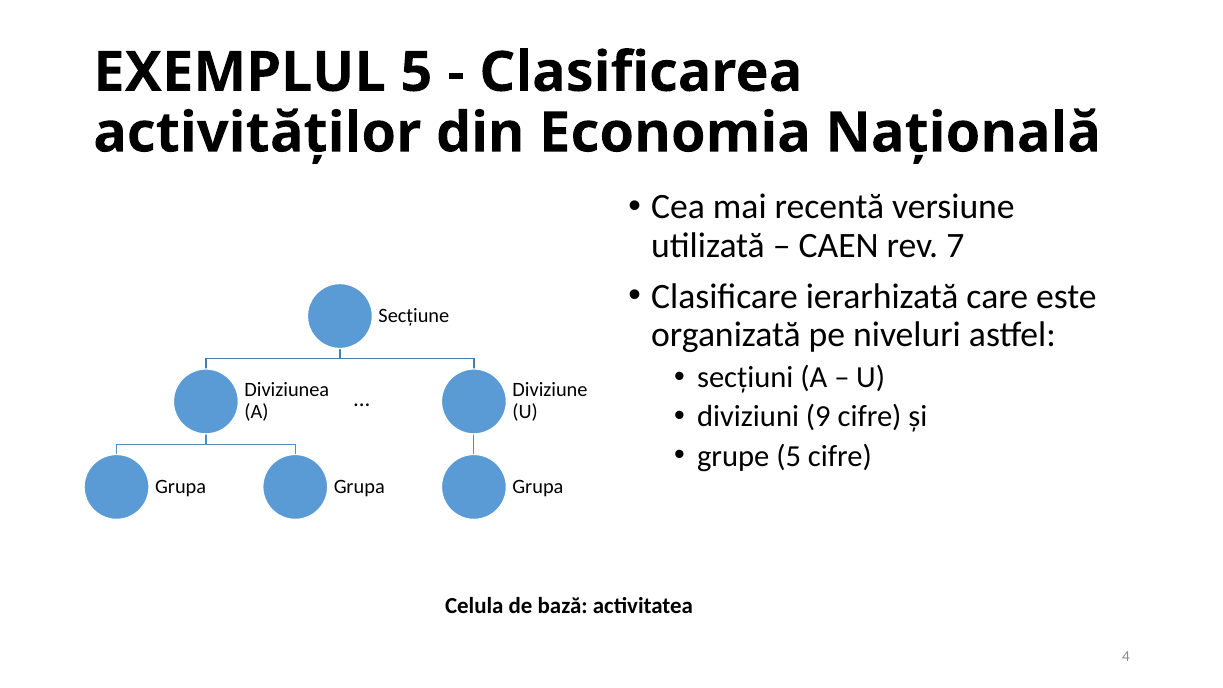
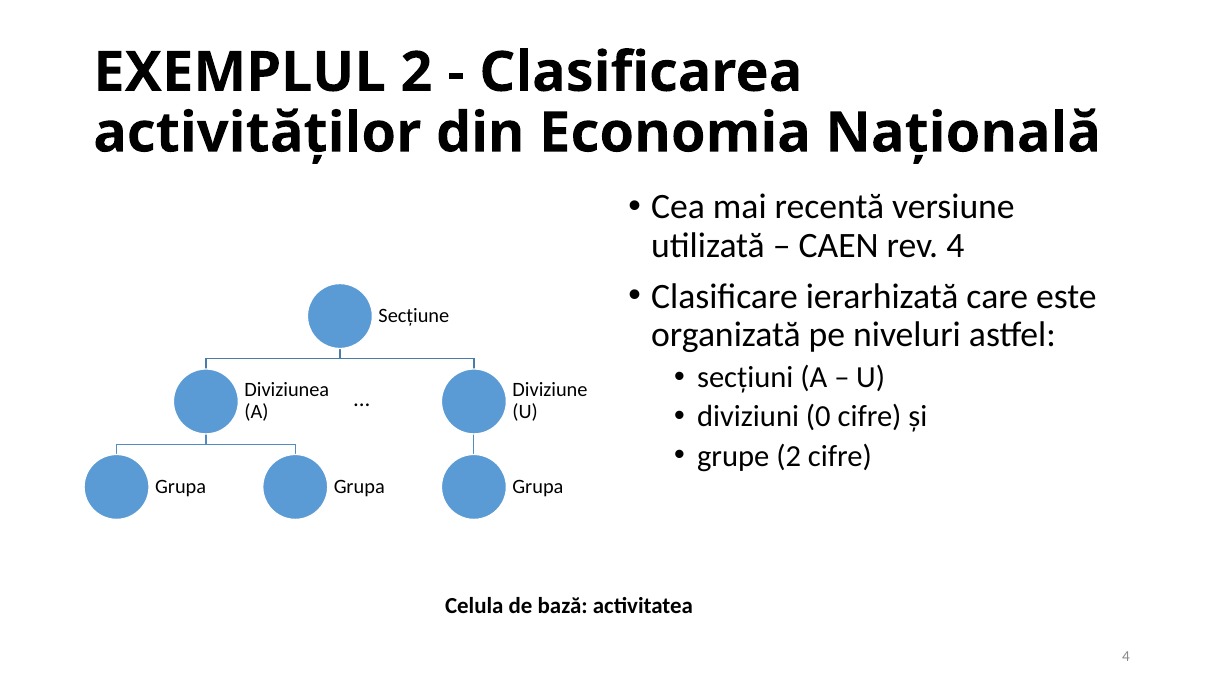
EXEMPLUL 5: 5 -> 2
rev 7: 7 -> 4
9: 9 -> 0
grupe 5: 5 -> 2
